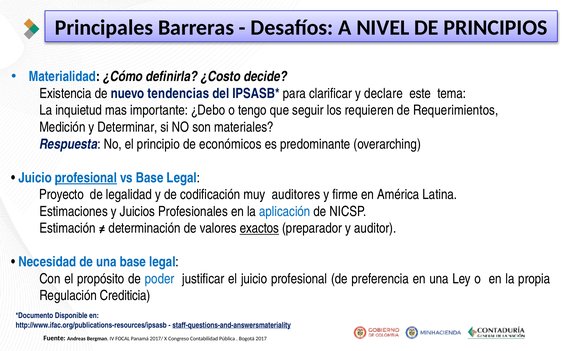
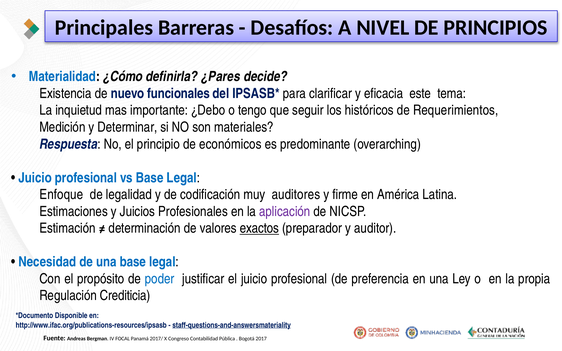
¿Costo: ¿Costo -> ¿Pares
tendencias: tendencias -> funcionales
declare: declare -> eficacia
requieren: requieren -> históricos
profesional at (86, 178) underline: present -> none
Proyecto: Proyecto -> Enfoque
aplicación colour: blue -> purple
